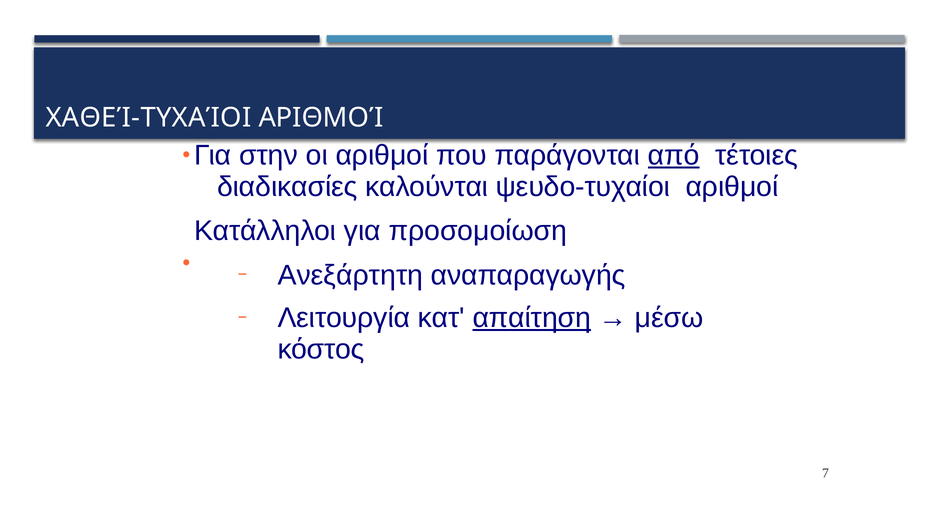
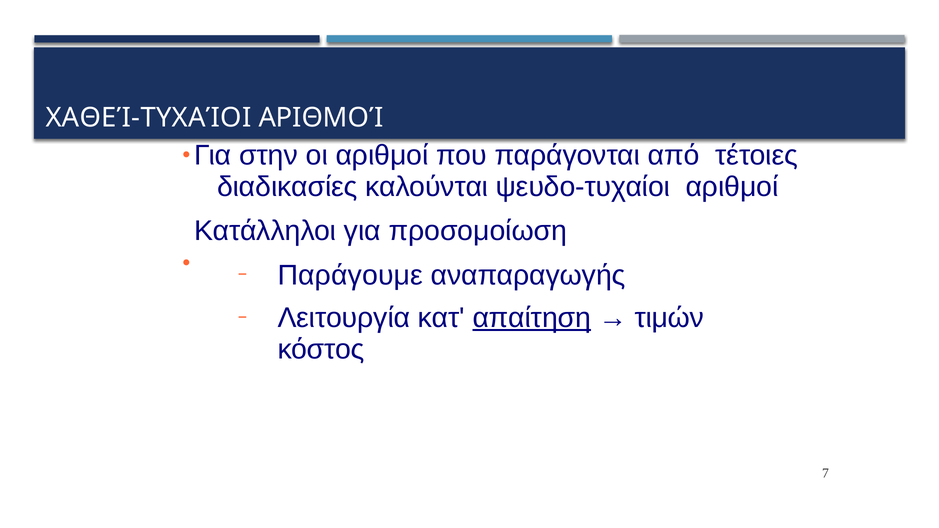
από underline: present -> none
Ανεξάρτητη: Ανεξάρτητη -> Παράγουμε
μέσω: μέσω -> τιμών
